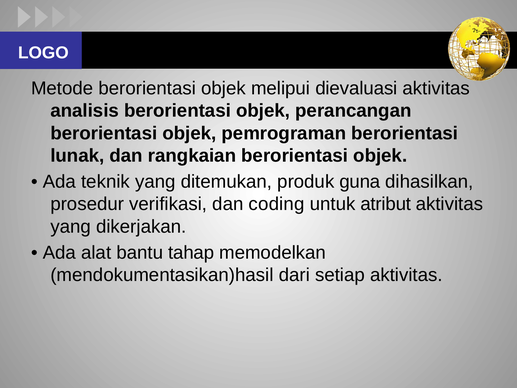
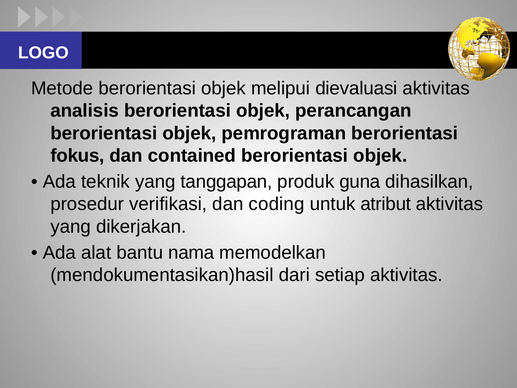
lunak: lunak -> fokus
rangkaian: rangkaian -> contained
ditemukan: ditemukan -> tanggapan
tahap: tahap -> nama
